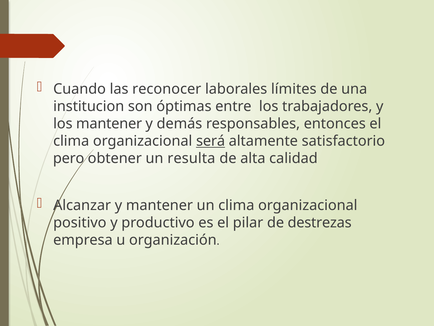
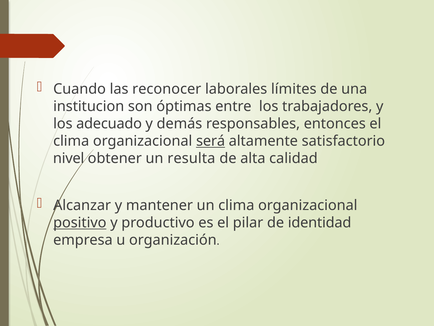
los mantener: mantener -> adecuado
pero: pero -> nivel
positivo underline: none -> present
destrezas: destrezas -> identidad
